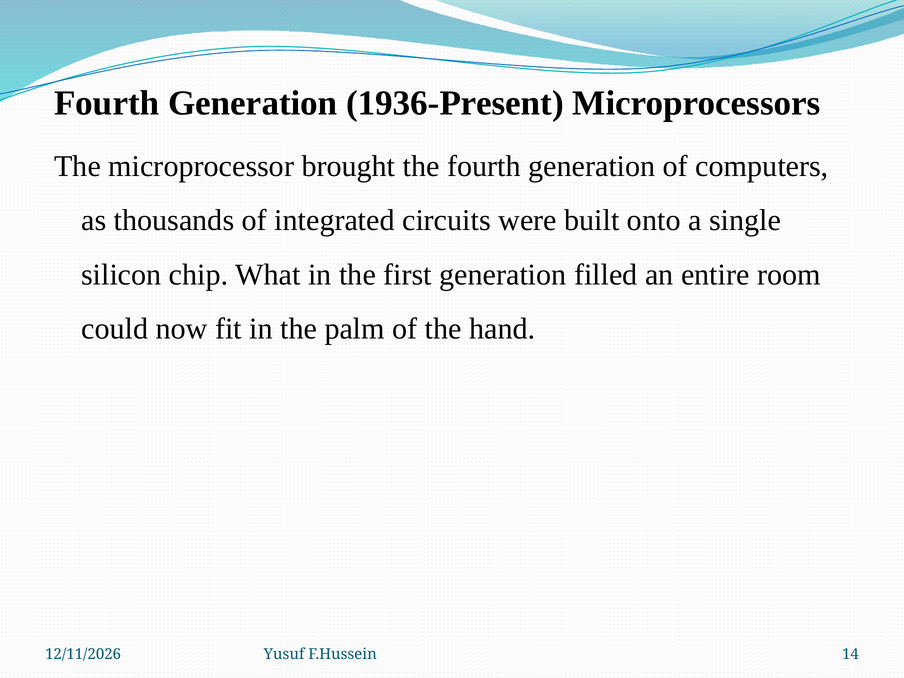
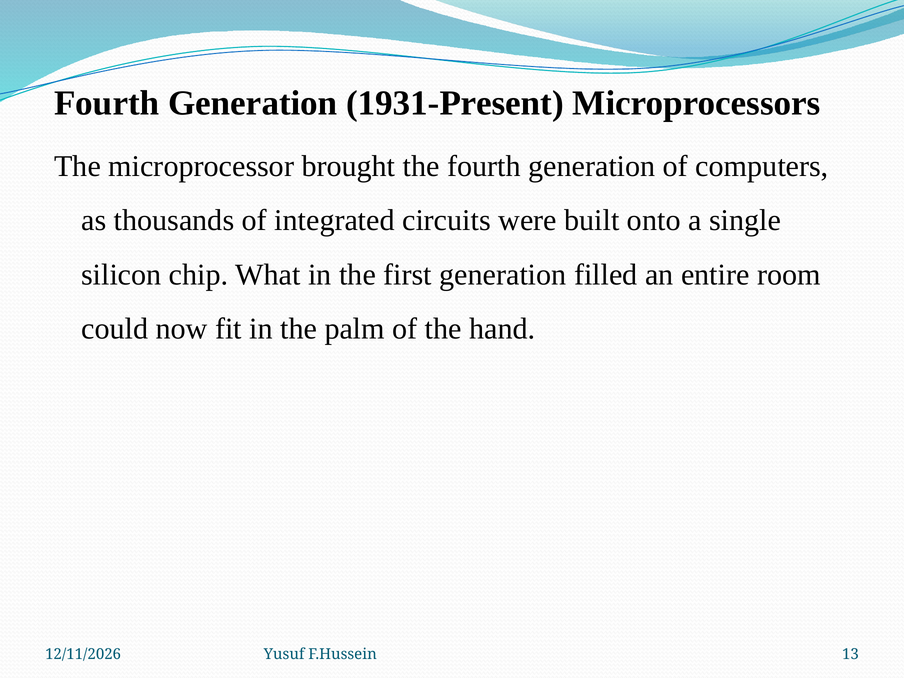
1936-Present: 1936-Present -> 1931-Present
14: 14 -> 13
